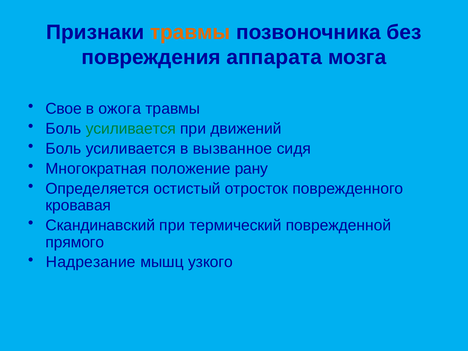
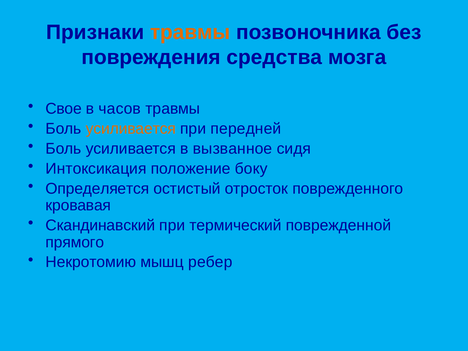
аппарата: аппарата -> средства
ожога: ожога -> часов
усиливается at (131, 129) colour: green -> orange
движений: движений -> передней
Многократная: Многократная -> Интоксикация
рану: рану -> боку
Надрезание: Надрезание -> Некротомию
узкого: узкого -> ребер
